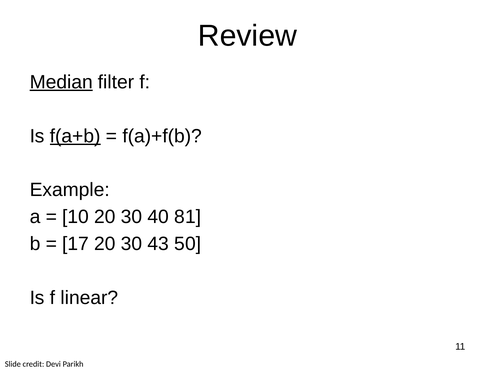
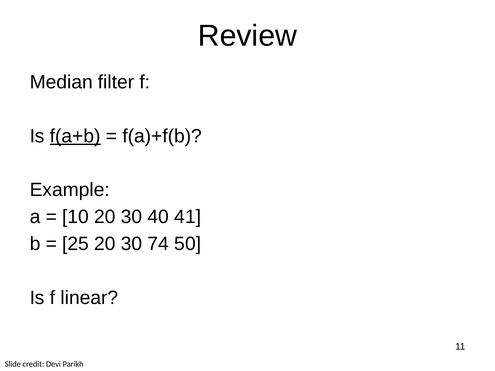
Median underline: present -> none
81: 81 -> 41
17: 17 -> 25
43: 43 -> 74
